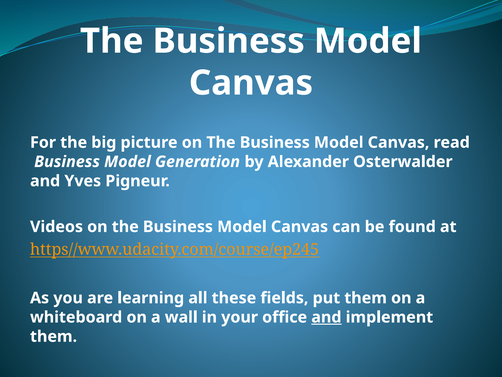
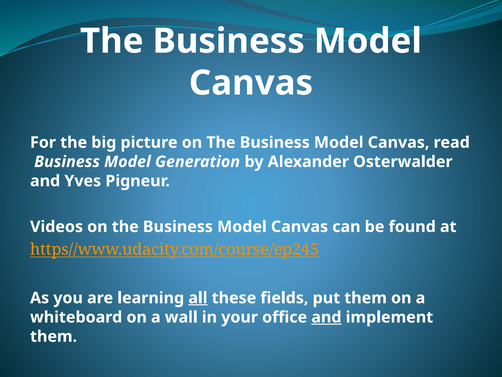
all underline: none -> present
